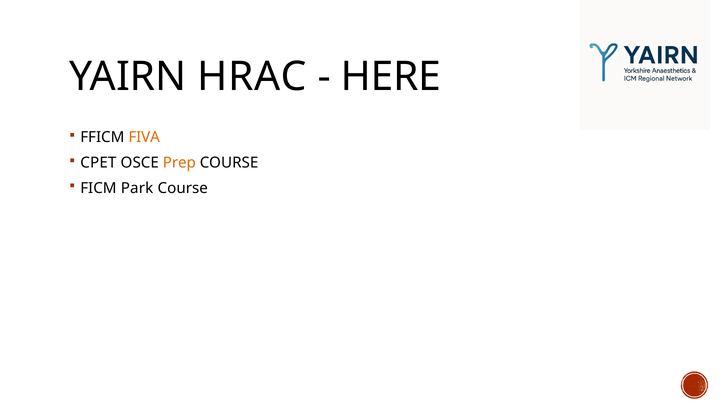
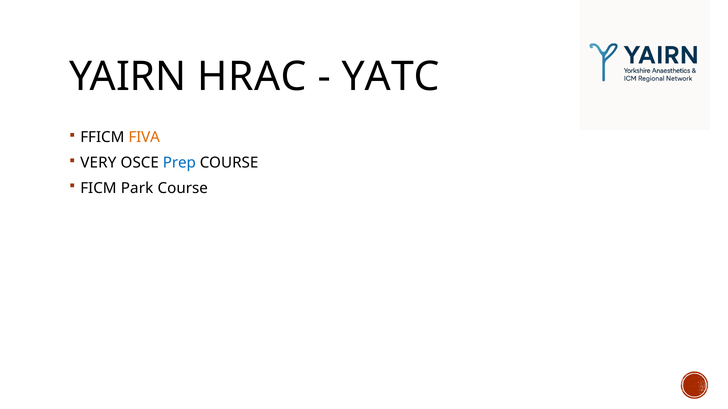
HERE: HERE -> YATC
CPET: CPET -> VERY
Prep colour: orange -> blue
